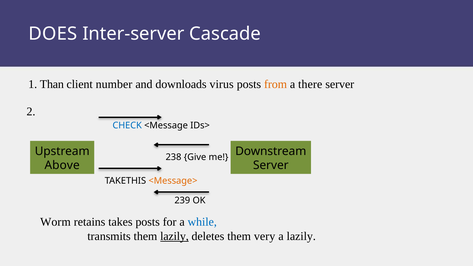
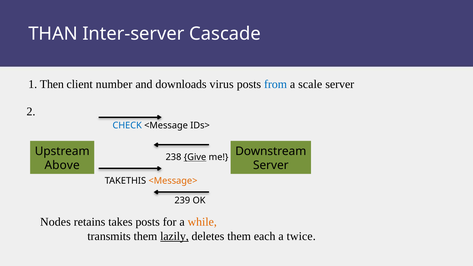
DOES: DOES -> THAN
Than: Than -> Then
from colour: orange -> blue
there: there -> scale
Give underline: none -> present
Worm: Worm -> Nodes
while colour: blue -> orange
very: very -> each
a lazily: lazily -> twice
